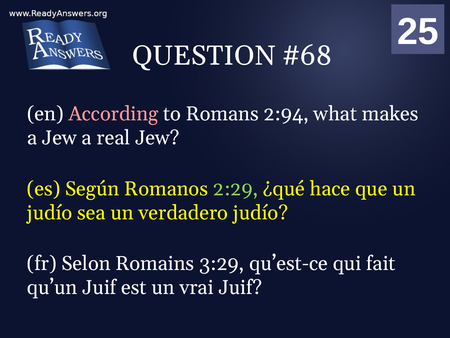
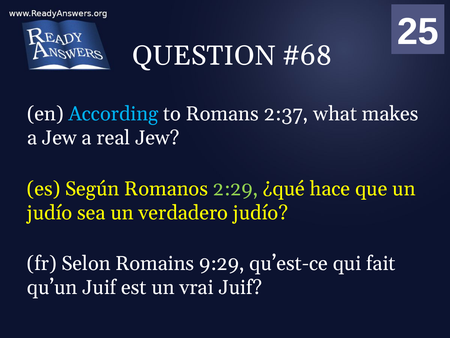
According colour: pink -> light blue
2:94: 2:94 -> 2:37
3:29: 3:29 -> 9:29
